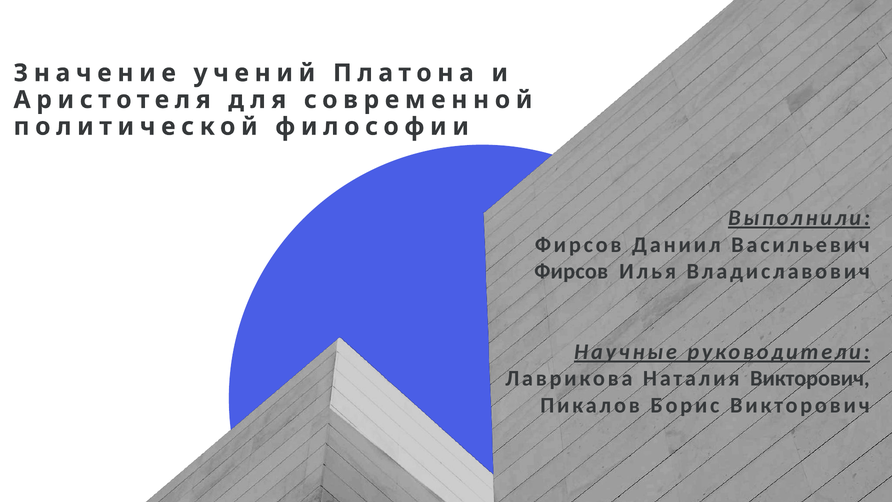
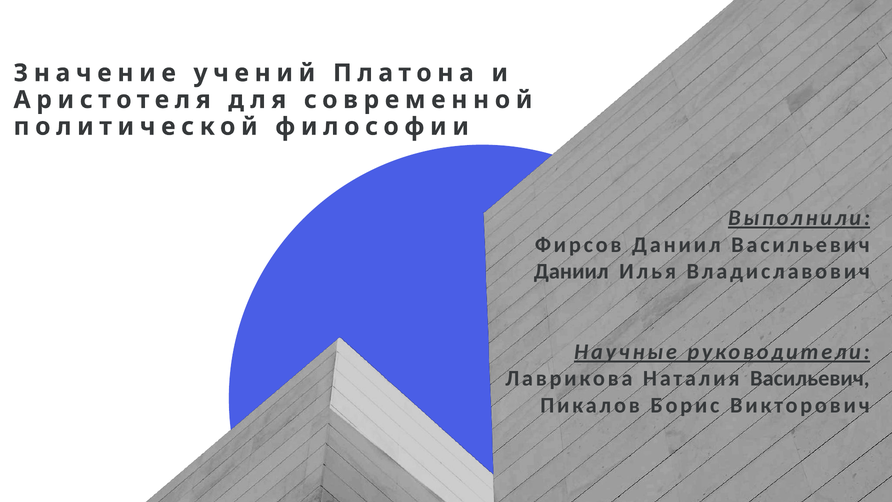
Фирсов at (571, 271): Фирсов -> Даниил
Наталия Викторович: Викторович -> Васильевич
